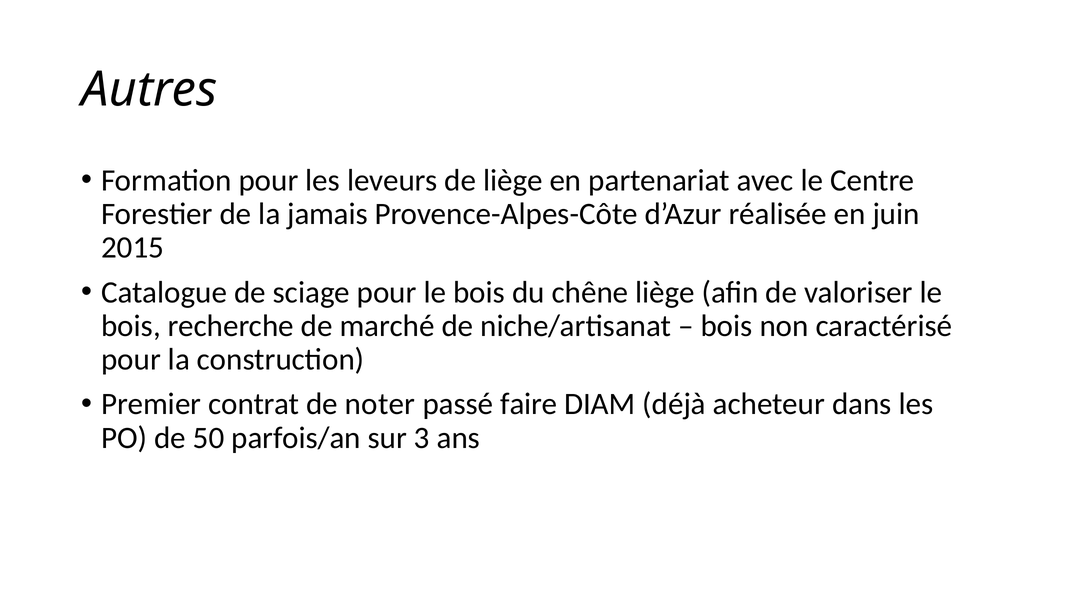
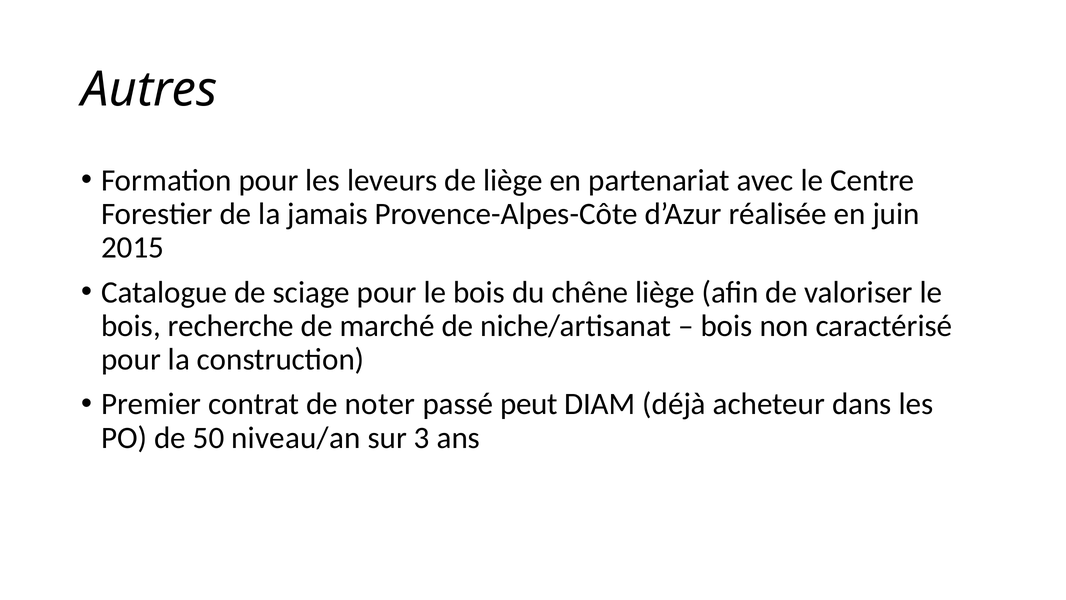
faire: faire -> peut
parfois/an: parfois/an -> niveau/an
